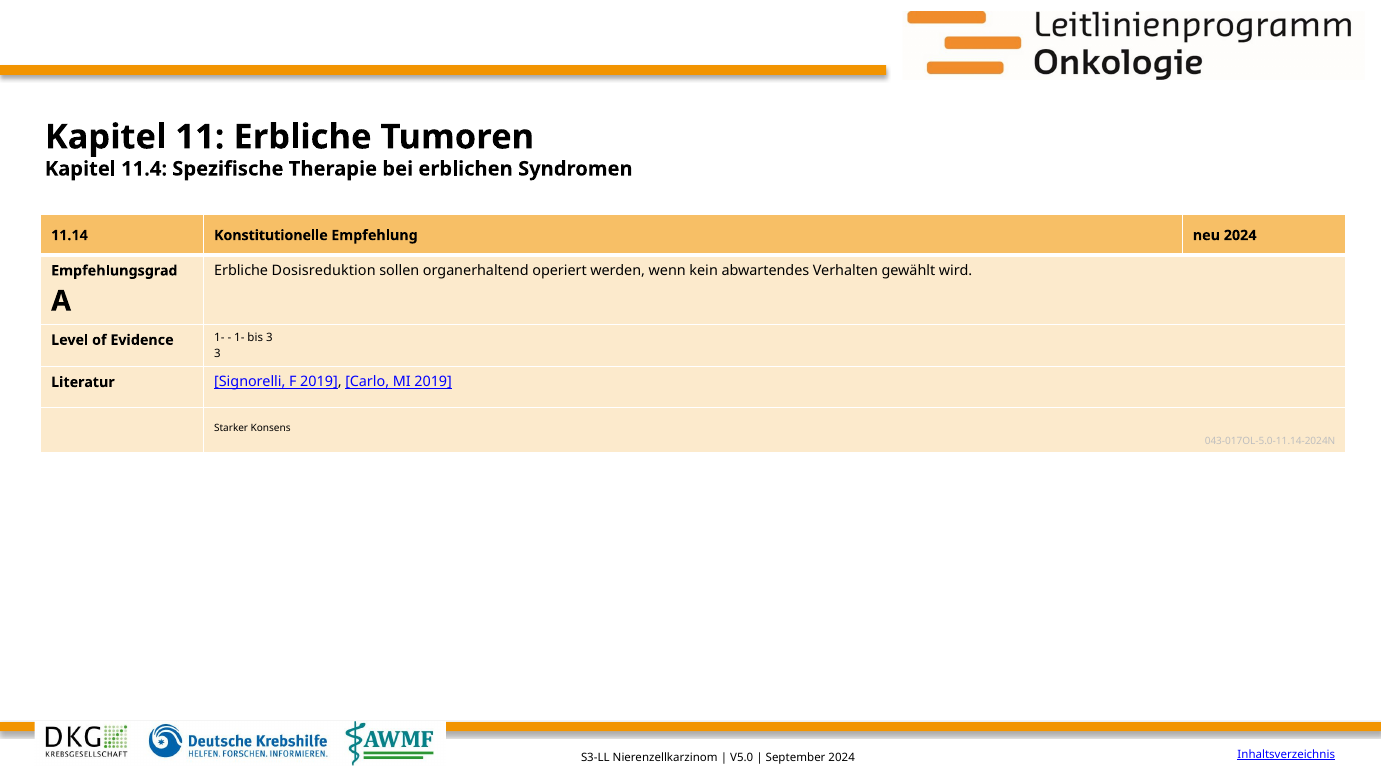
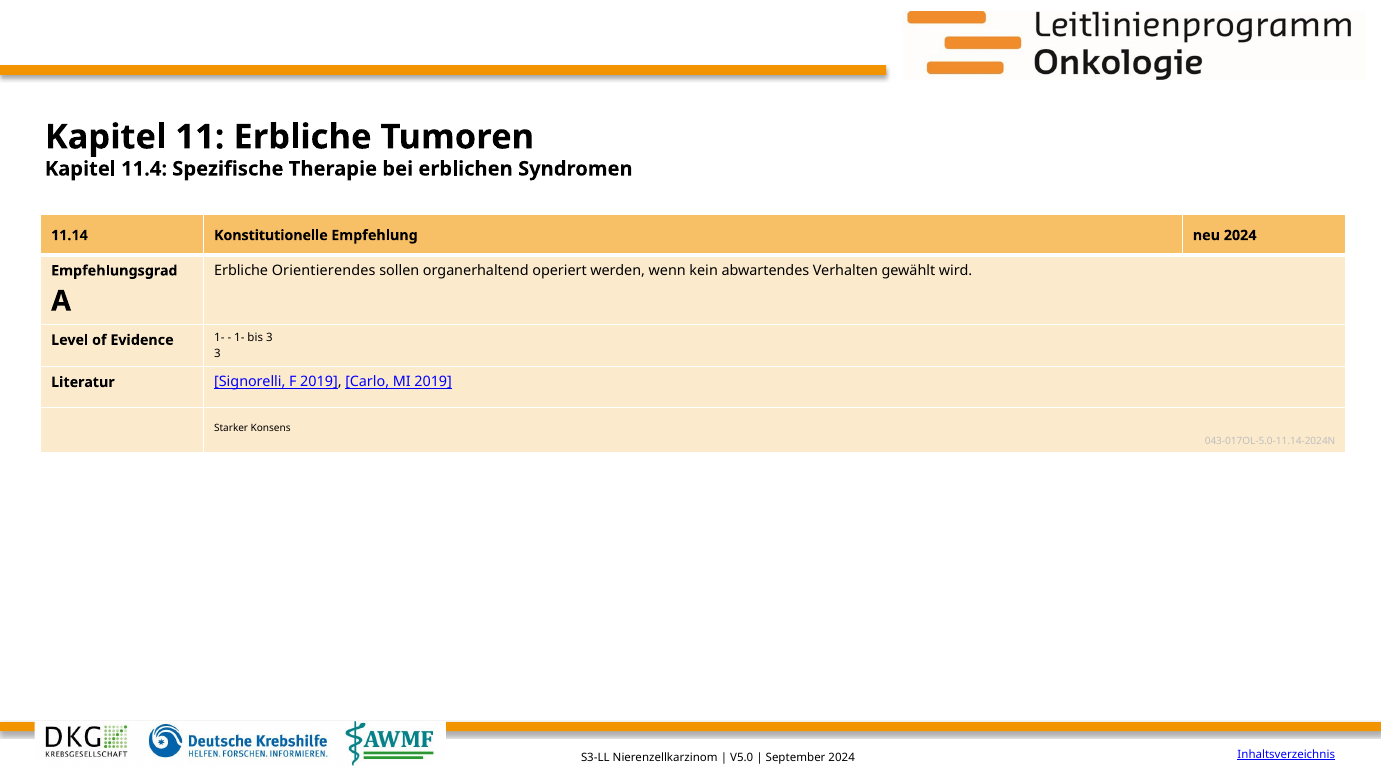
Dosisreduktion: Dosisreduktion -> Orientierendes
